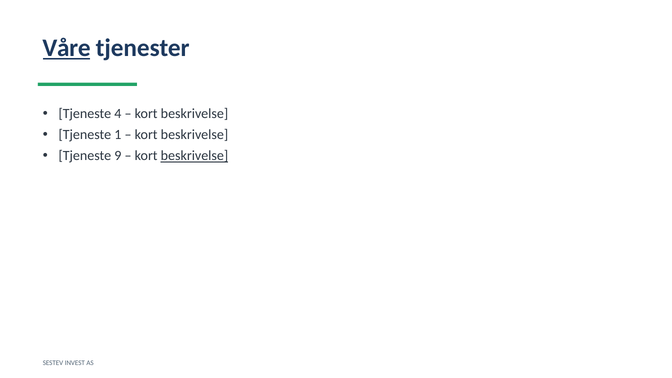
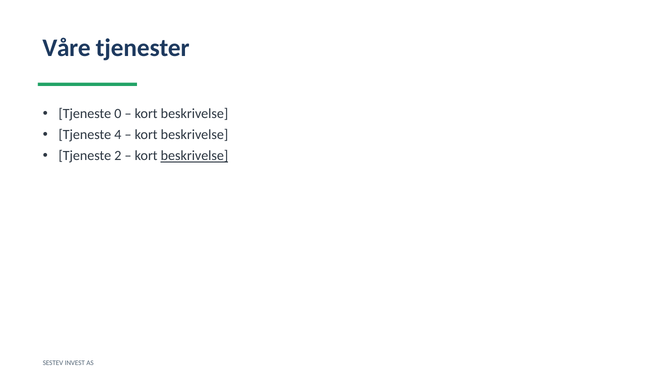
Våre underline: present -> none
4: 4 -> 0
1: 1 -> 4
9: 9 -> 2
